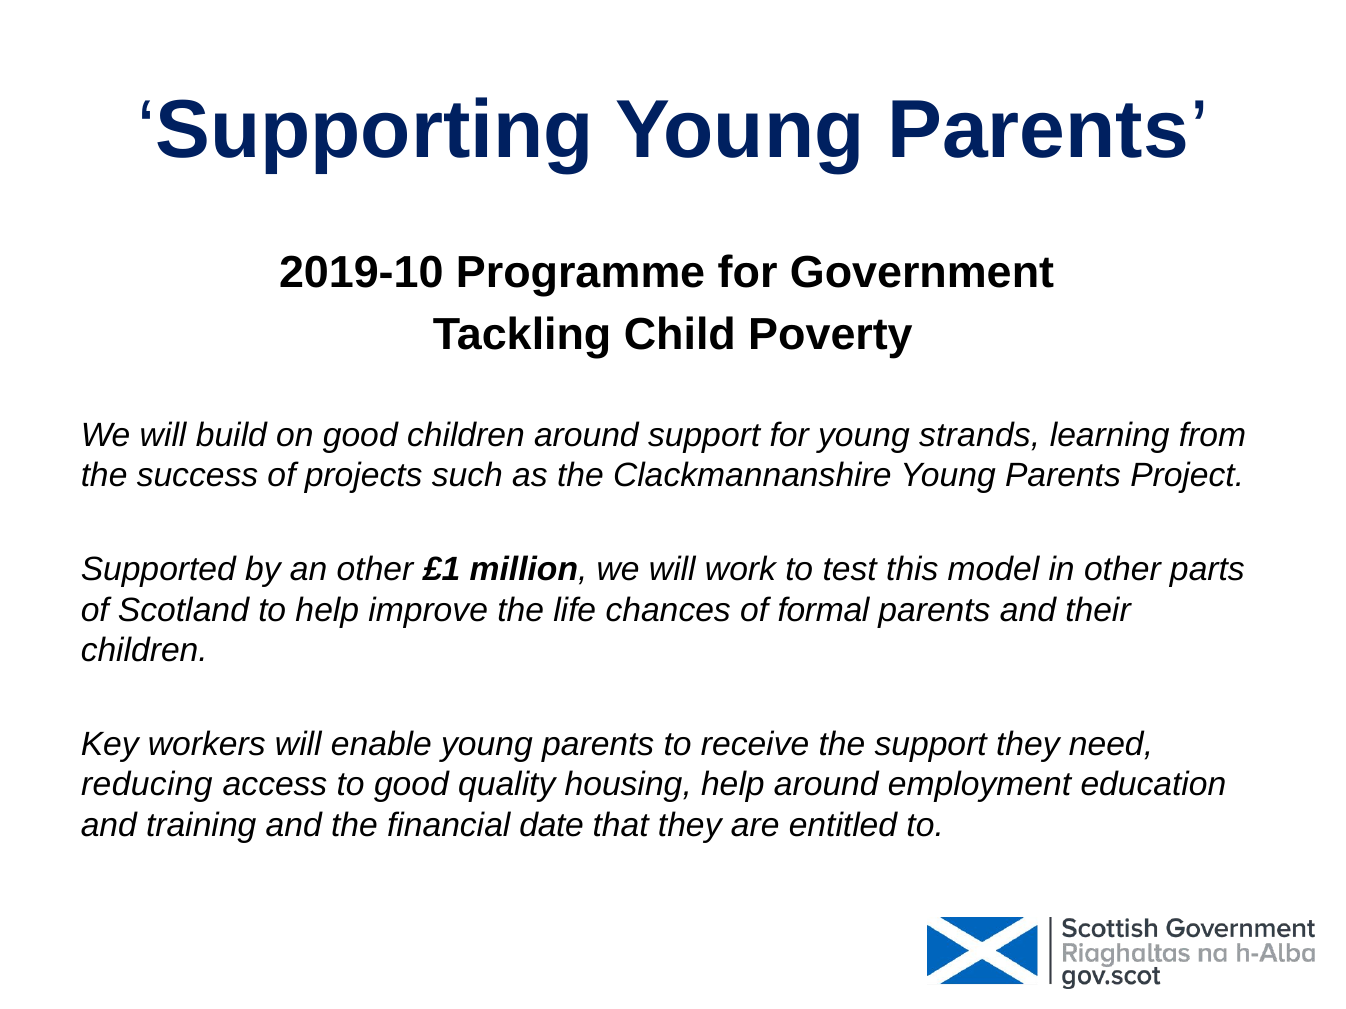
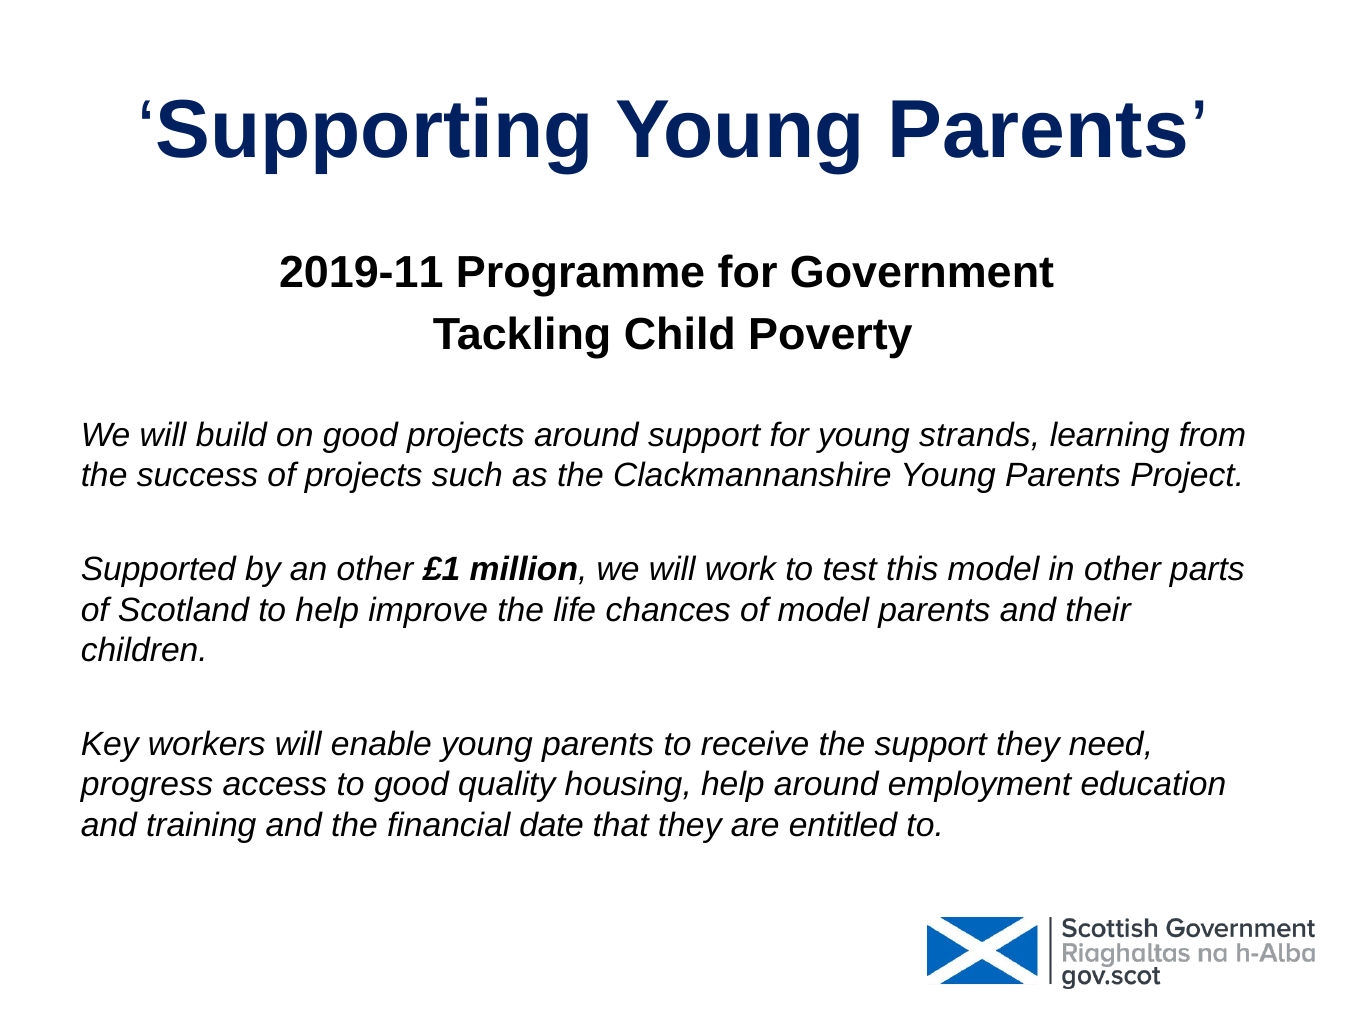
2019-10: 2019-10 -> 2019-11
good children: children -> projects
of formal: formal -> model
reducing: reducing -> progress
